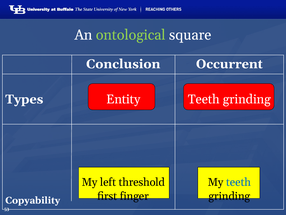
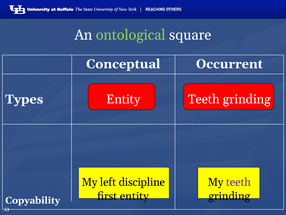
Conclusion: Conclusion -> Conceptual
threshold: threshold -> discipline
teeth at (239, 182) colour: blue -> purple
first finger: finger -> entity
